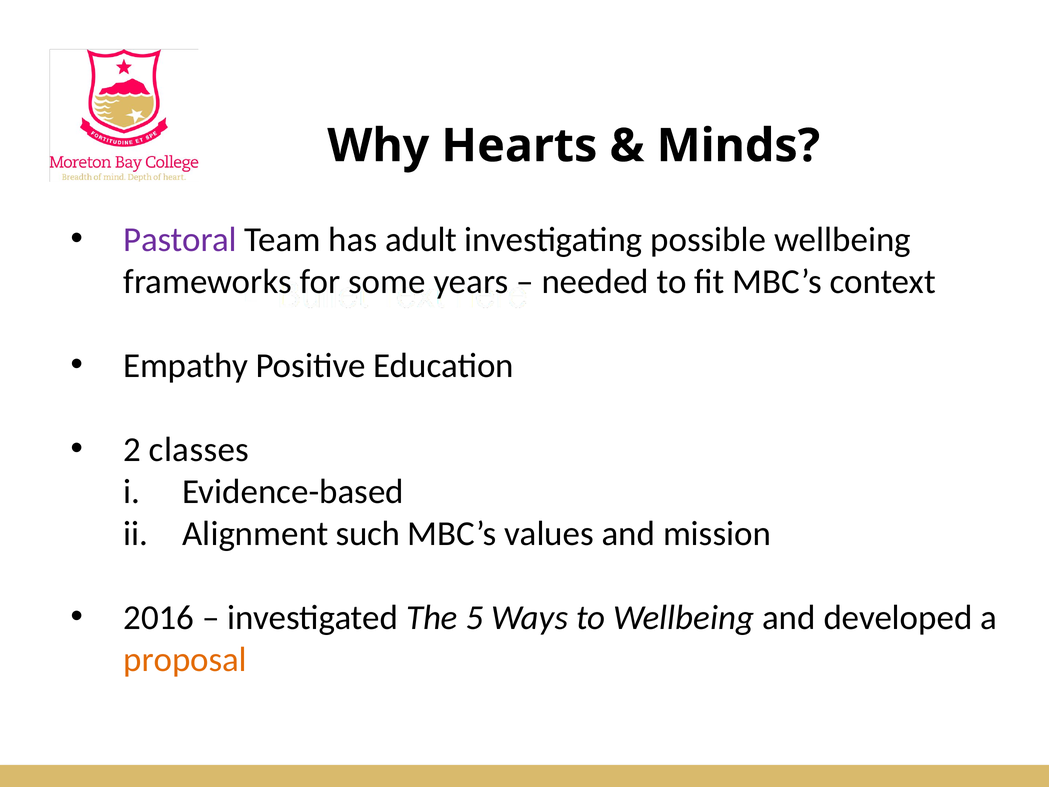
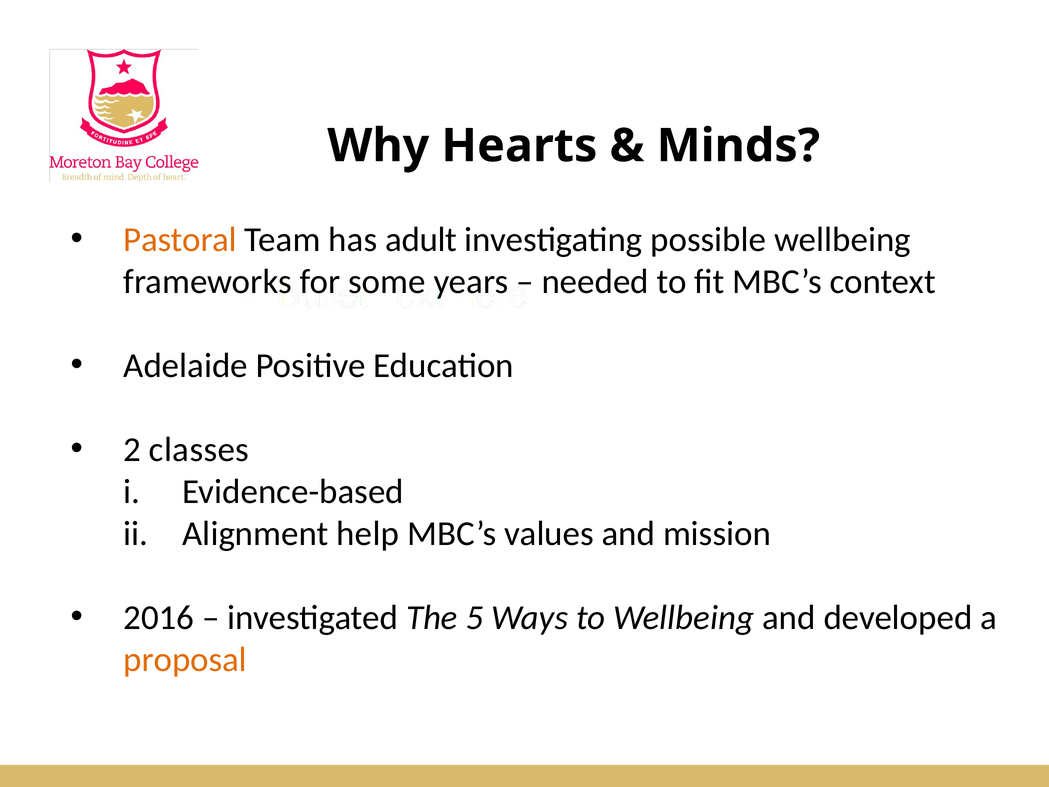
Pastoral colour: purple -> orange
Empathy: Empathy -> Adelaide
such: such -> help
